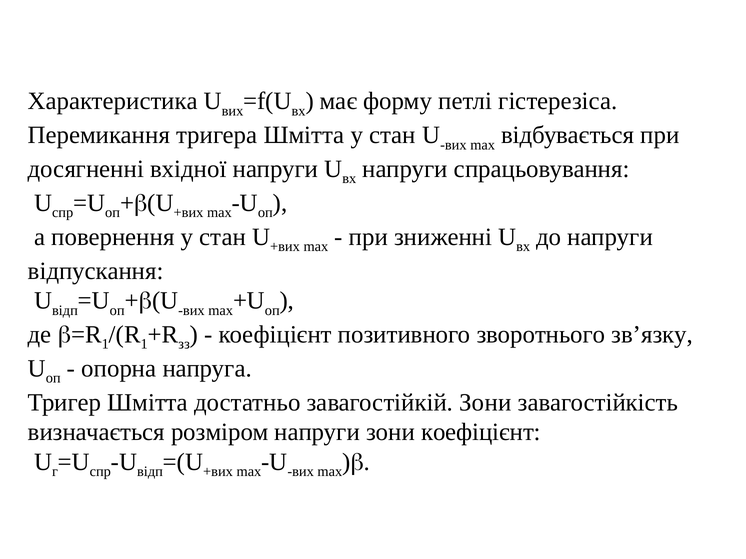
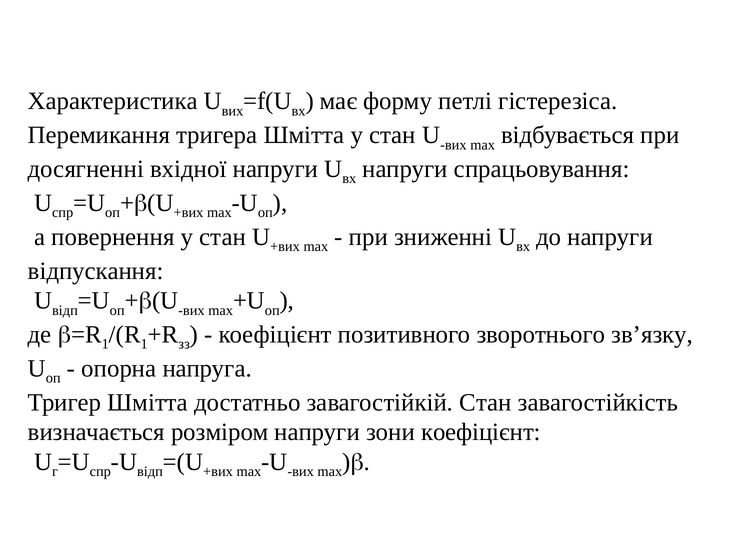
завагостійкій Зони: Зони -> Стан
